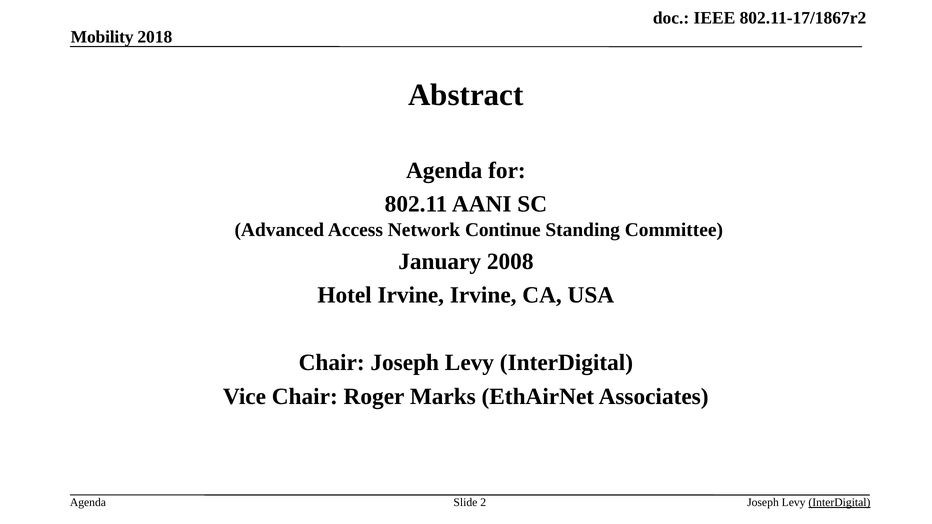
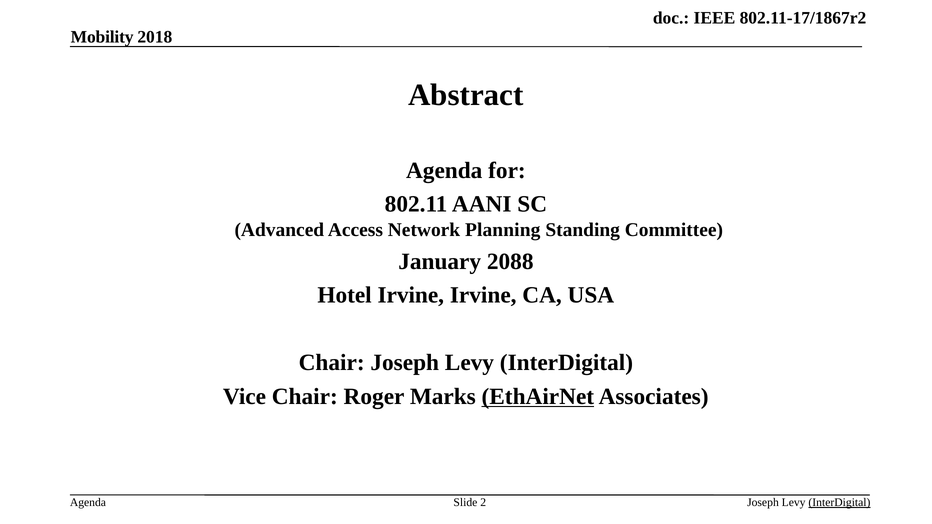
Continue: Continue -> Planning
2008: 2008 -> 2088
EthAirNet underline: none -> present
